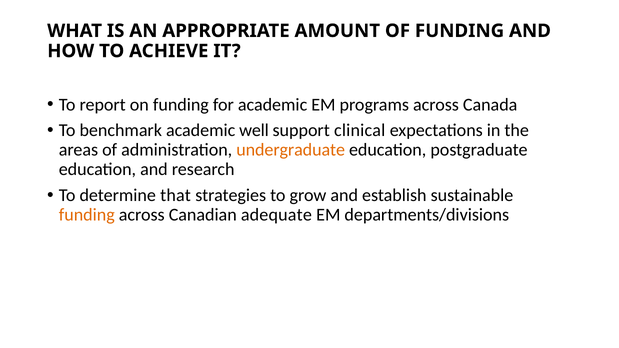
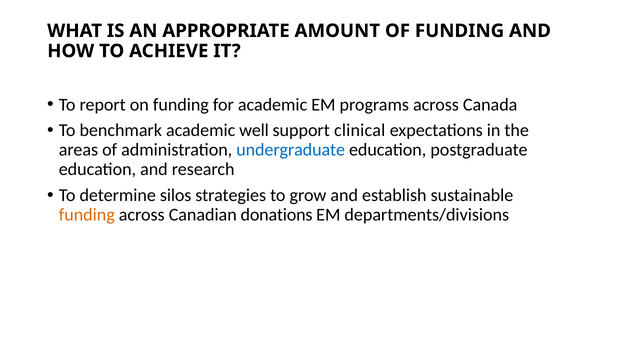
undergraduate colour: orange -> blue
that: that -> silos
adequate: adequate -> donations
